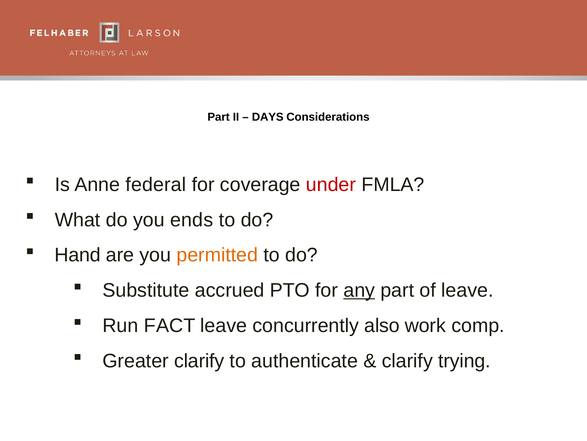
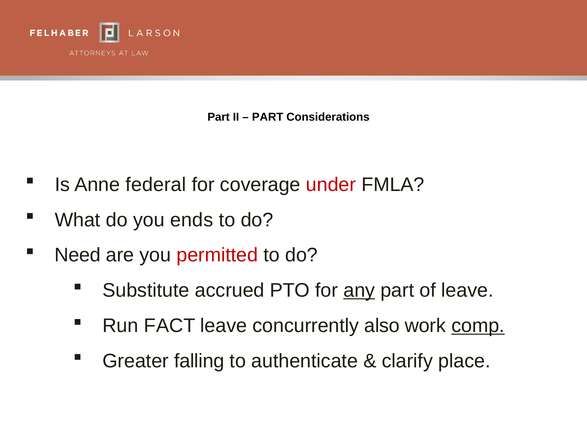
DAYS at (268, 117): DAYS -> PART
Hand: Hand -> Need
permitted colour: orange -> red
comp underline: none -> present
Greater clarify: clarify -> falling
trying: trying -> place
